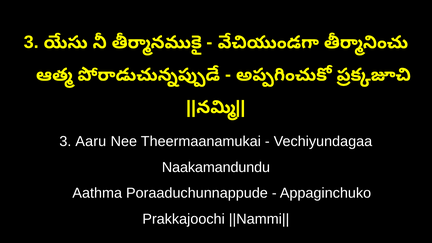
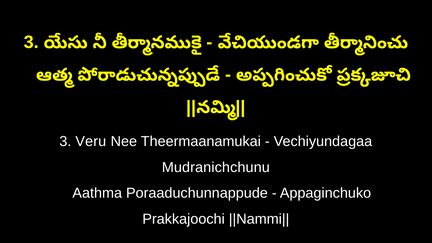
Aaru: Aaru -> Veru
Naakamandundu: Naakamandundu -> Mudranichchunu
